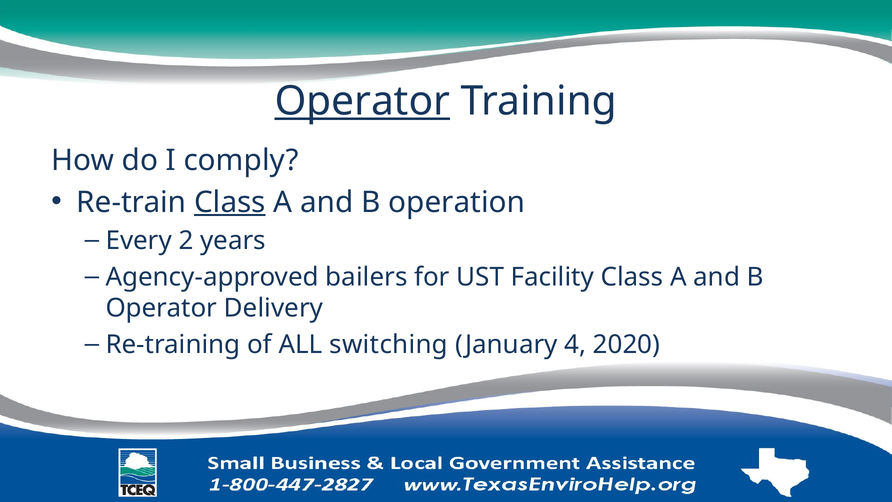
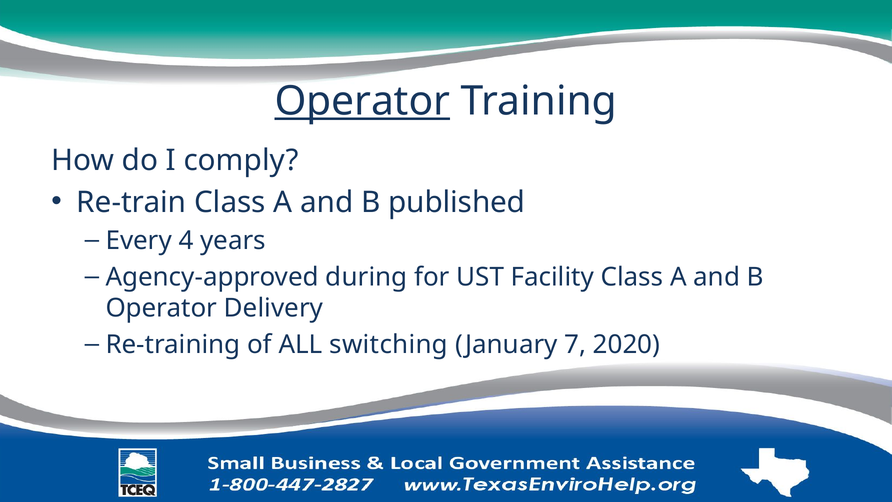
Class at (230, 202) underline: present -> none
operation: operation -> published
2: 2 -> 4
bailers: bailers -> during
4: 4 -> 7
